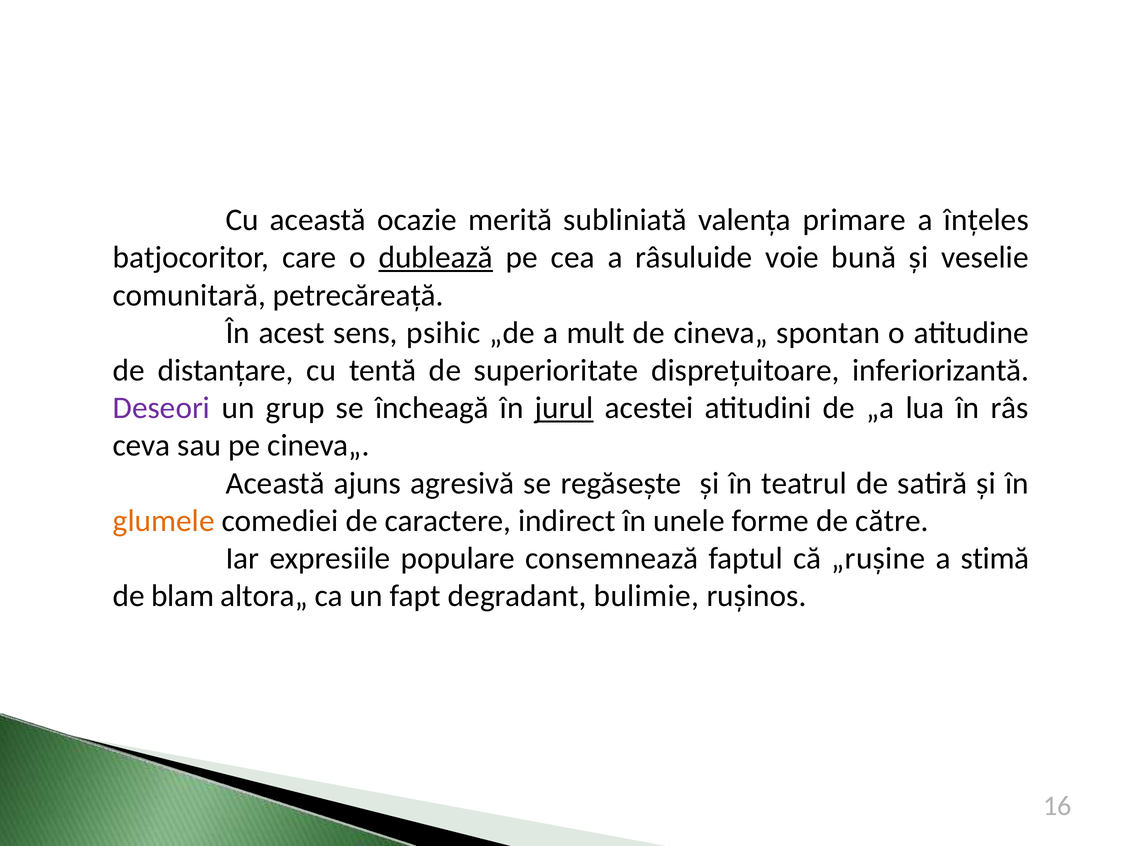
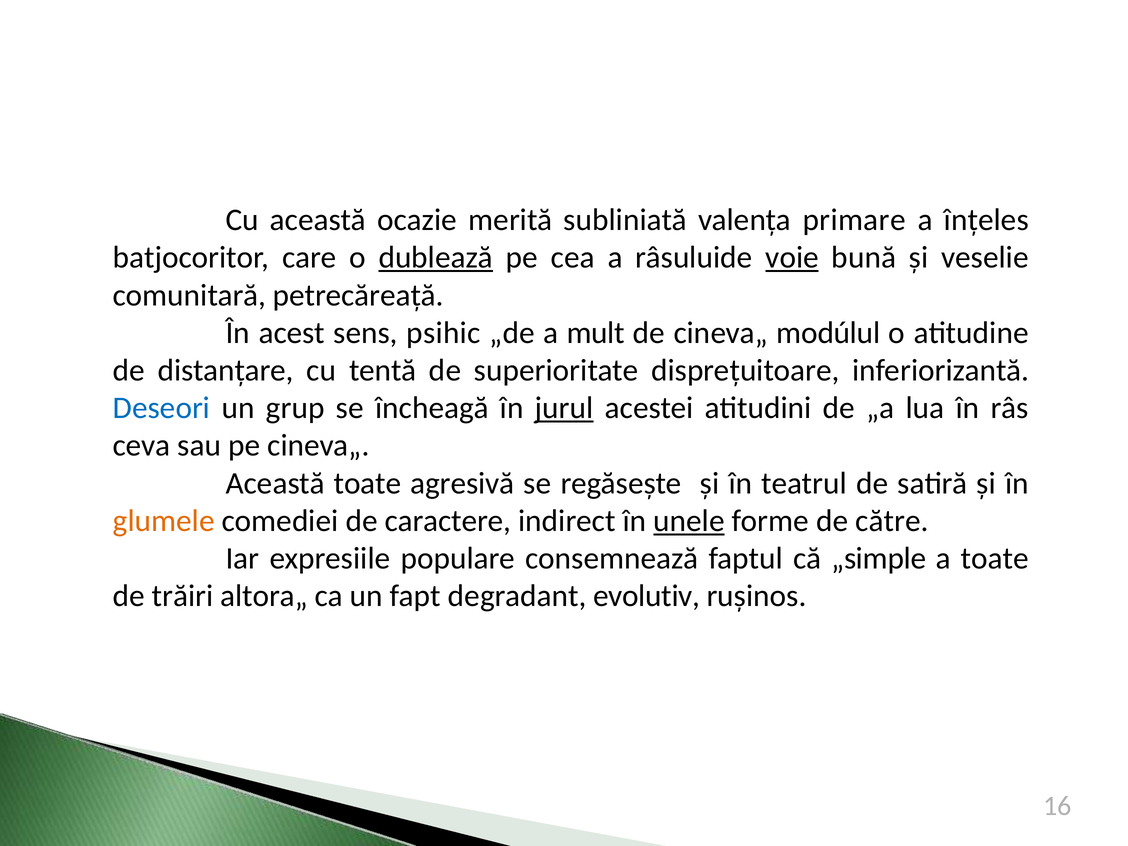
voie underline: none -> present
spontan: spontan -> modúlul
Deseori colour: purple -> blue
Această ajuns: ajuns -> toate
unele underline: none -> present
„rușine: „rușine -> „simple
a stimă: stimă -> toate
blam: blam -> trăiri
bulimie: bulimie -> evolutiv
